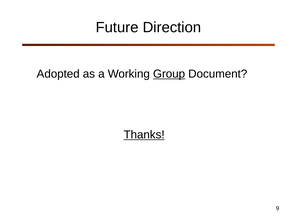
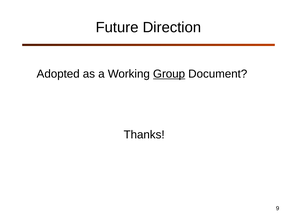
Thanks underline: present -> none
